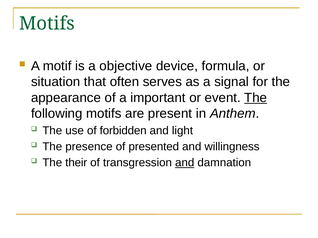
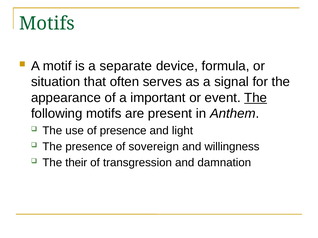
objective: objective -> separate
of forbidden: forbidden -> presence
presented: presented -> sovereign
and at (185, 163) underline: present -> none
